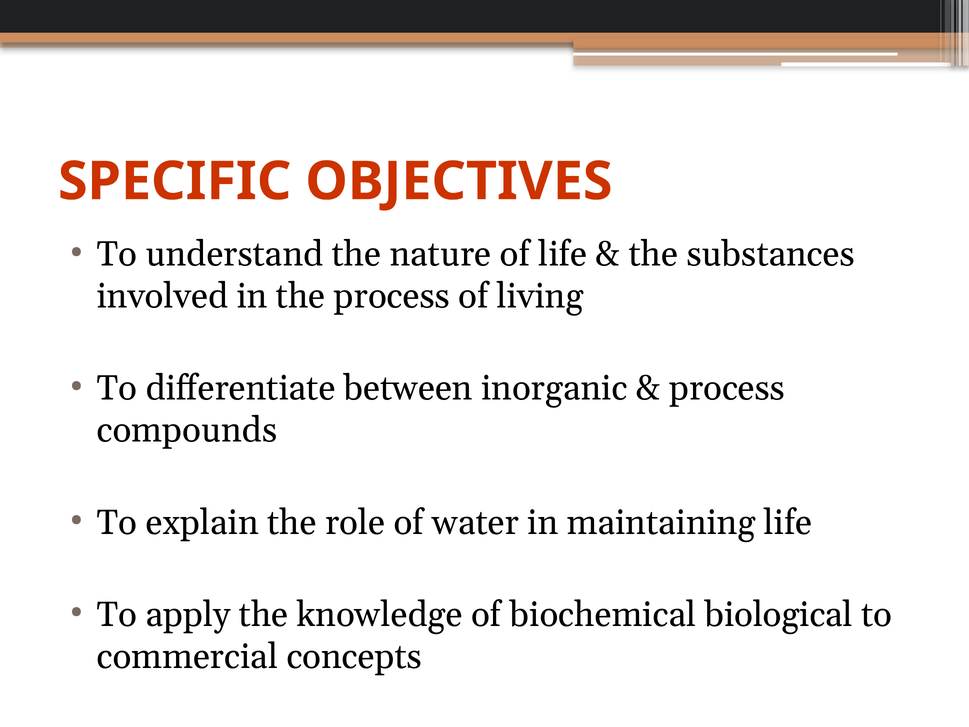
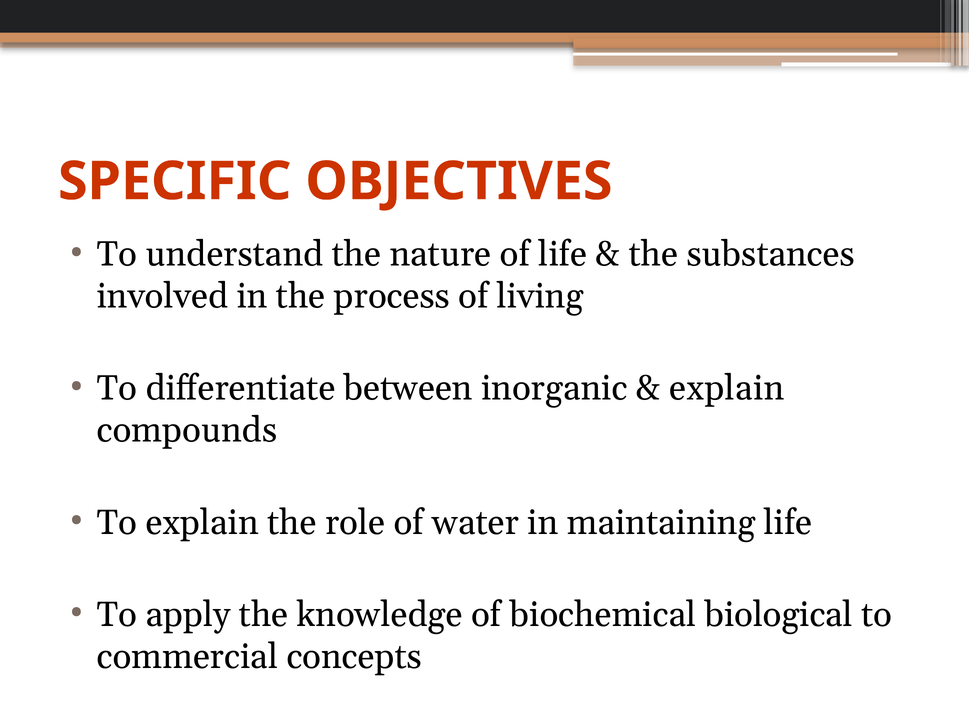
process at (727, 388): process -> explain
